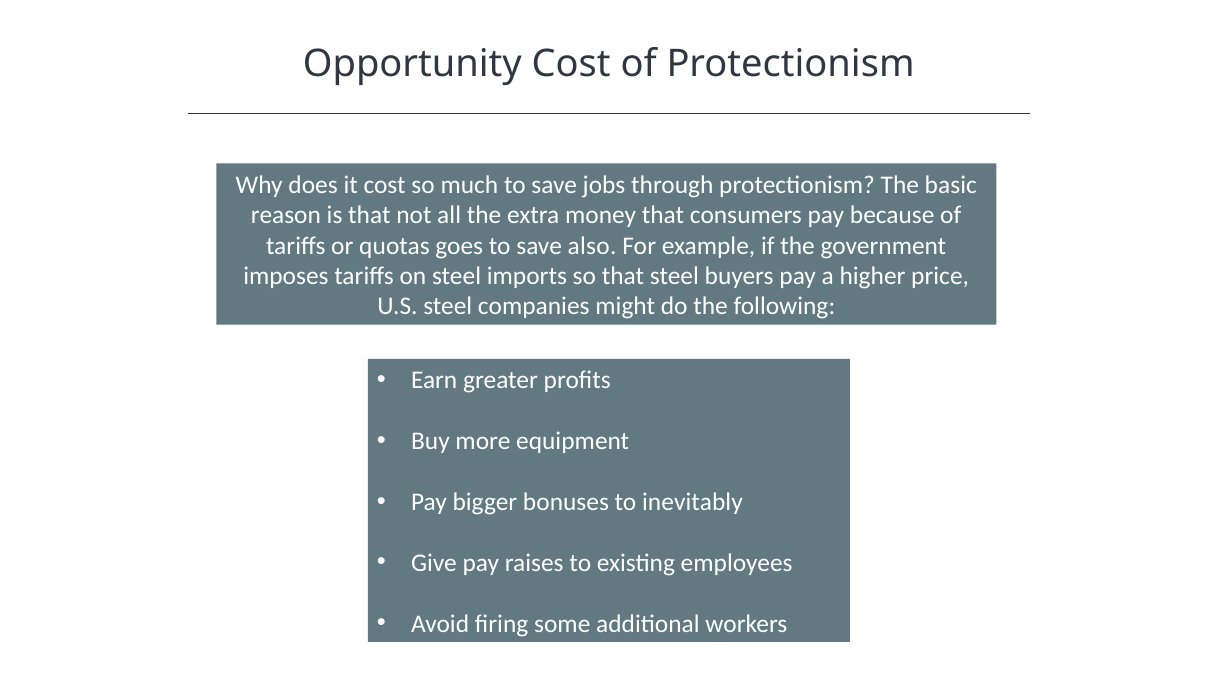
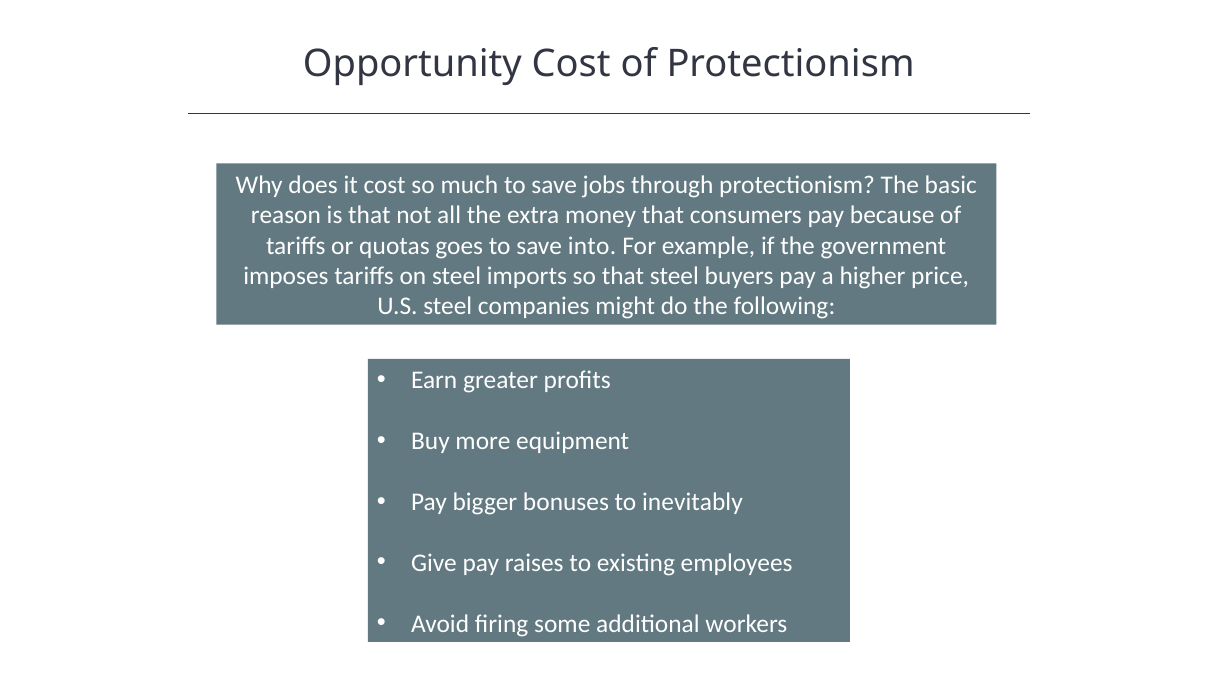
also: also -> into
